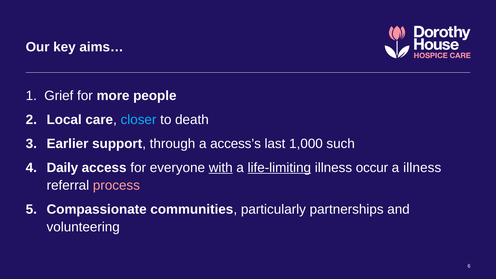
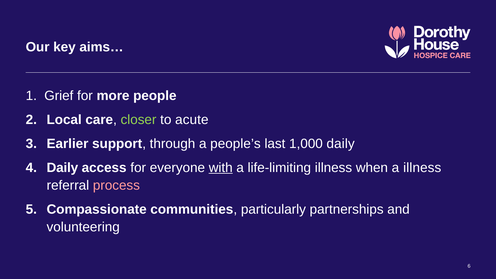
closer colour: light blue -> light green
death: death -> acute
access’s: access’s -> people’s
1,000 such: such -> daily
life-limiting underline: present -> none
occur: occur -> when
